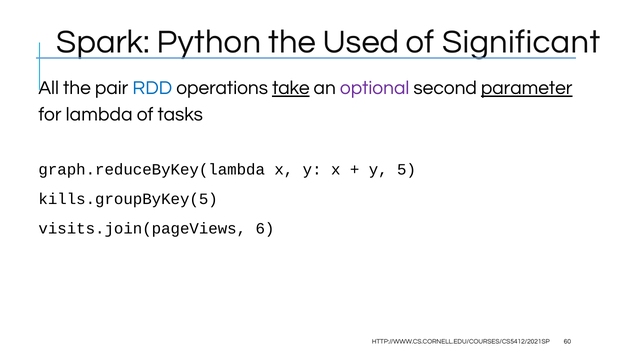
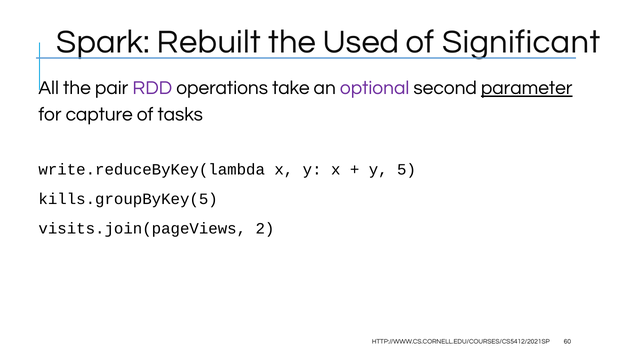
Python: Python -> Rebuilt
RDD colour: blue -> purple
take underline: present -> none
lambda: lambda -> capture
graph.reduceByKey(lambda: graph.reduceByKey(lambda -> write.reduceByKey(lambda
6: 6 -> 2
